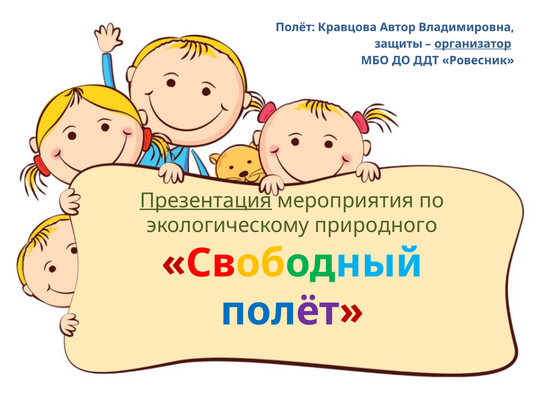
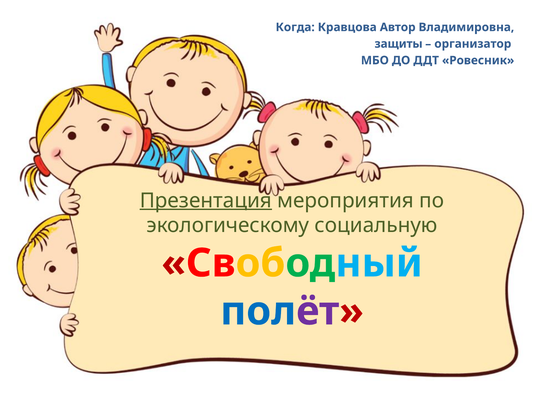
Полёт at (295, 27): Полёт -> Когда
организатор underline: present -> none
природного: природного -> социальную
